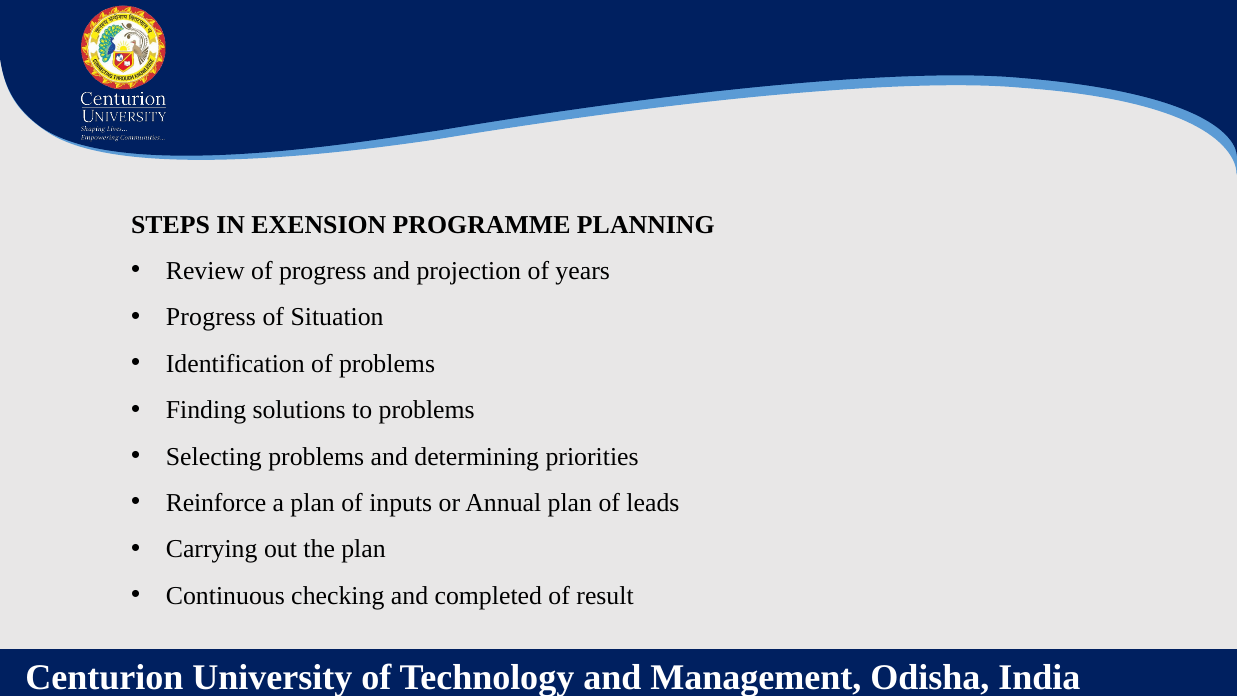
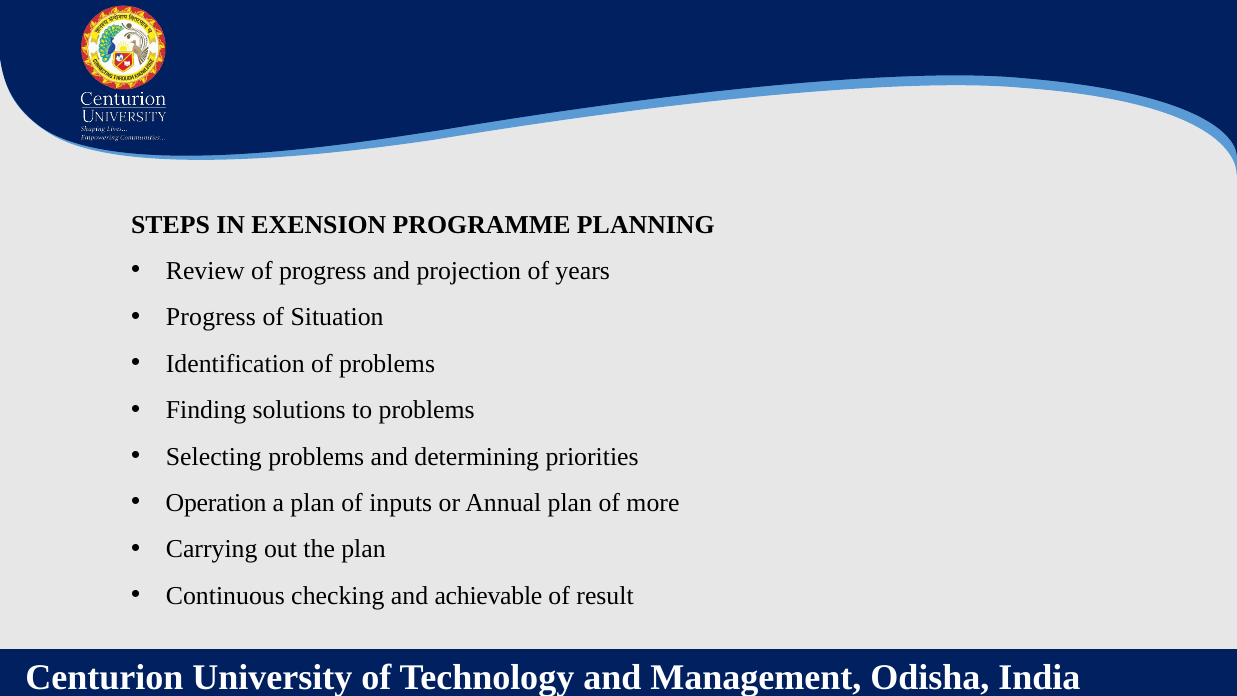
Reinforce: Reinforce -> Operation
leads: leads -> more
completed: completed -> achievable
